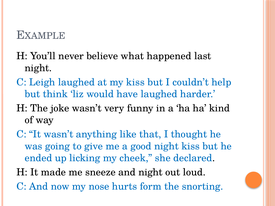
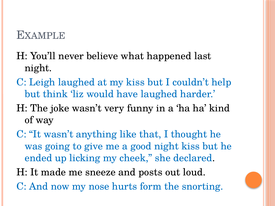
and night: night -> posts
